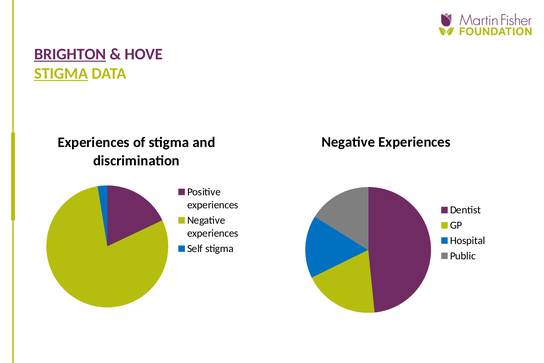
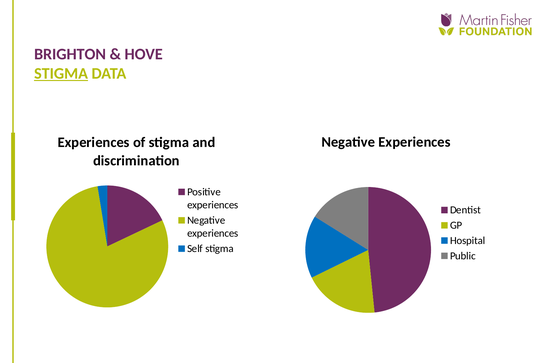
BRIGHTON underline: present -> none
